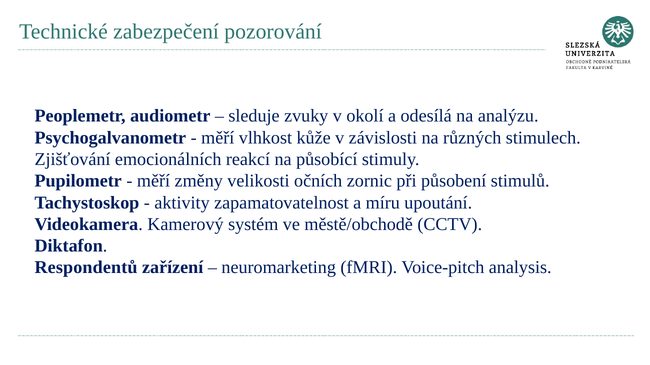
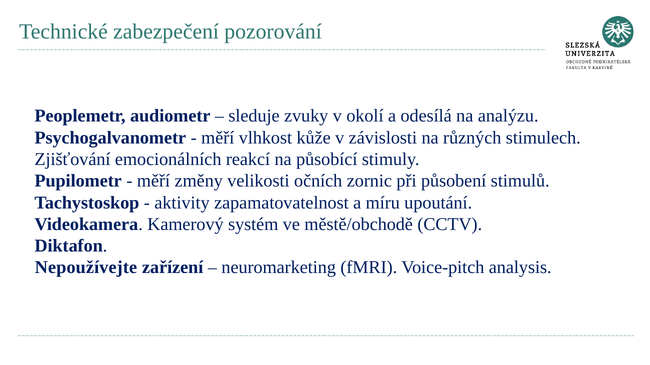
Respondentů: Respondentů -> Nepoužívejte
